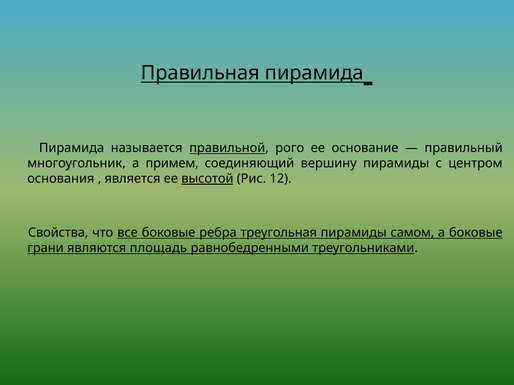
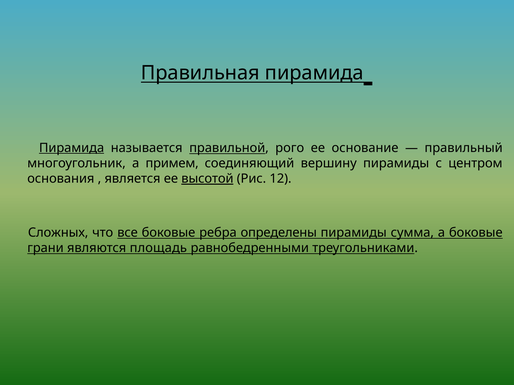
Пирамида at (72, 148) underline: none -> present
Свойства: Свойства -> Сложных
треугольная: треугольная -> определены
самом: самом -> сумма
